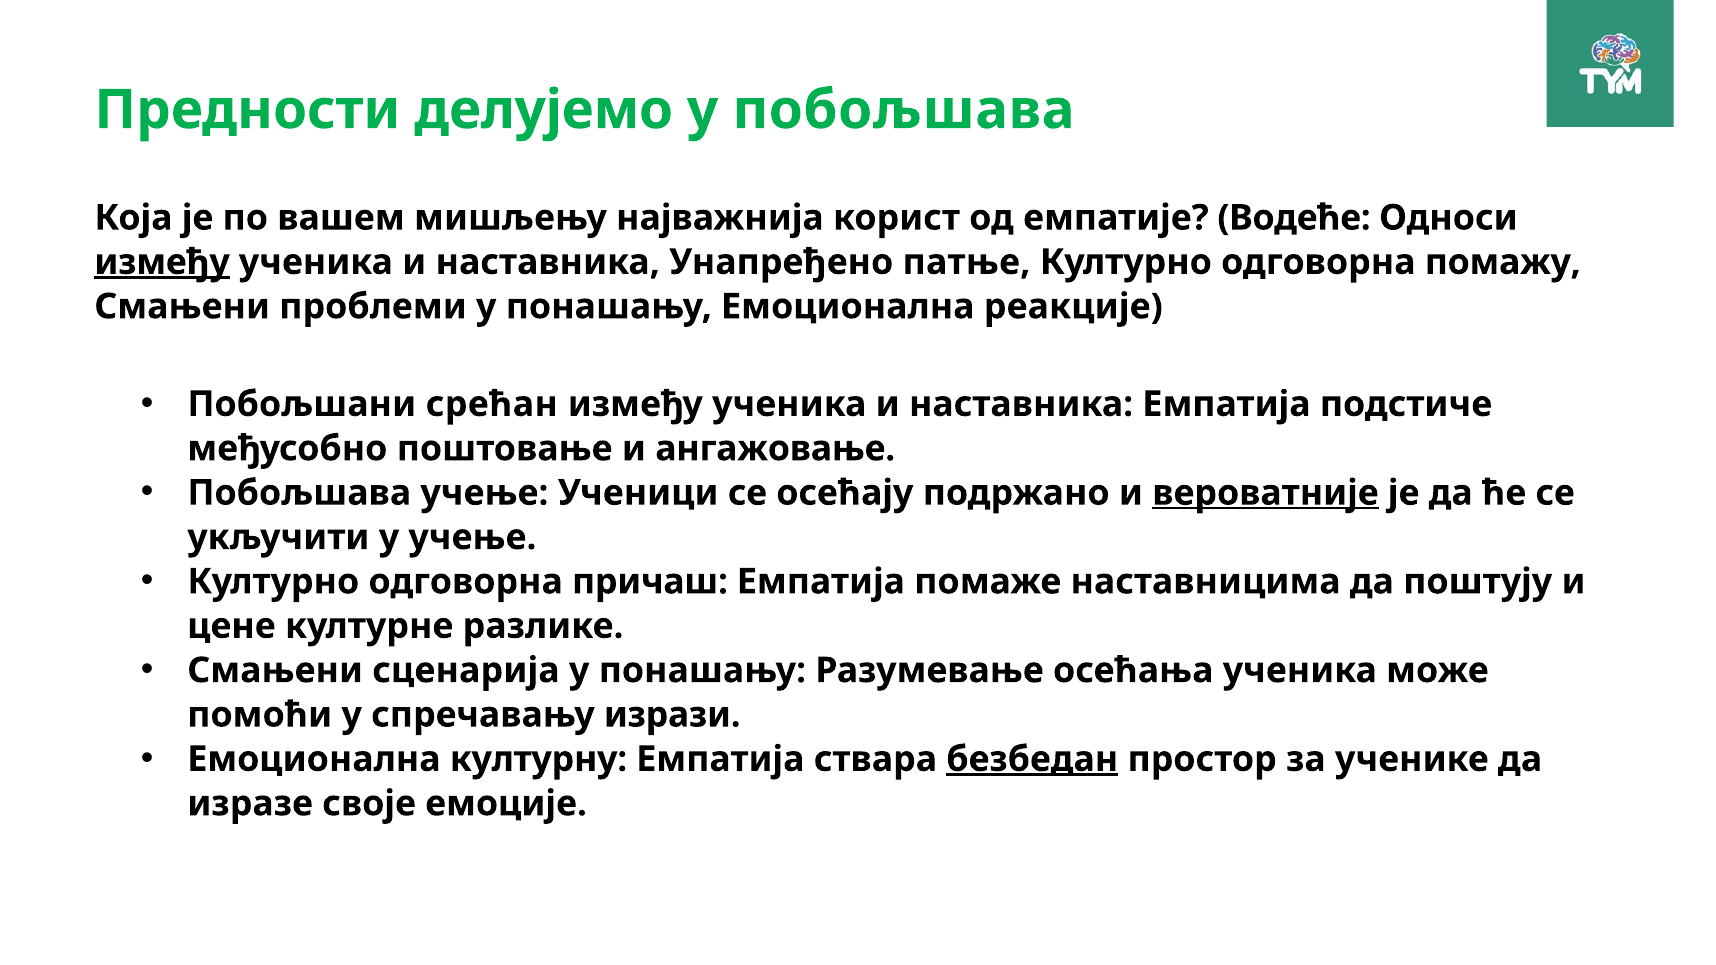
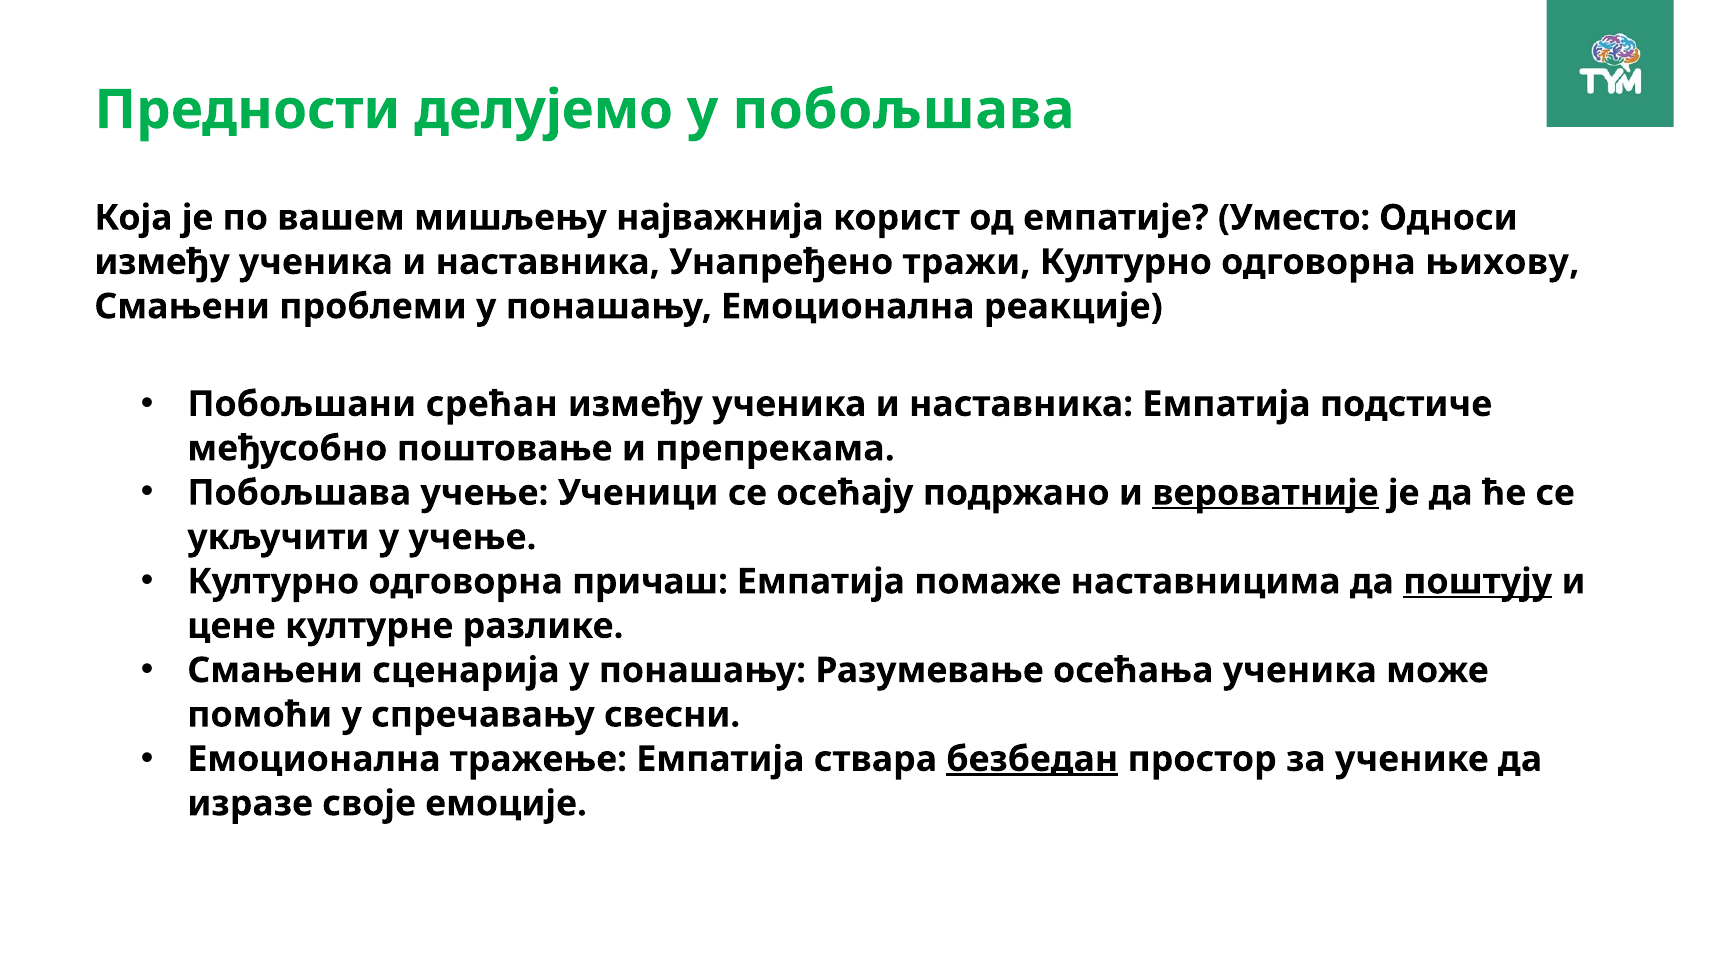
Водеће: Водеће -> Уместо
између at (162, 262) underline: present -> none
патње: патње -> тражи
помажу: помажу -> њихову
ангажовање: ангажовање -> препрекама
поштују underline: none -> present
изрази: изрази -> свесни
културну: културну -> тражење
